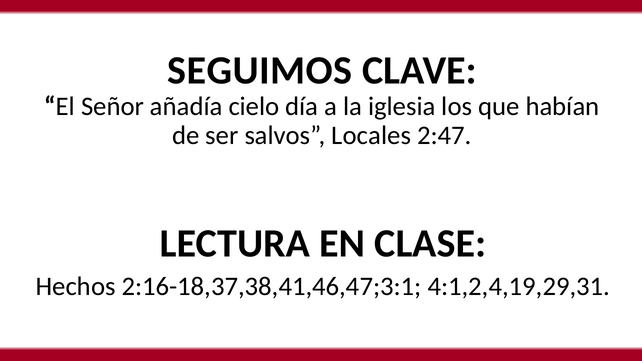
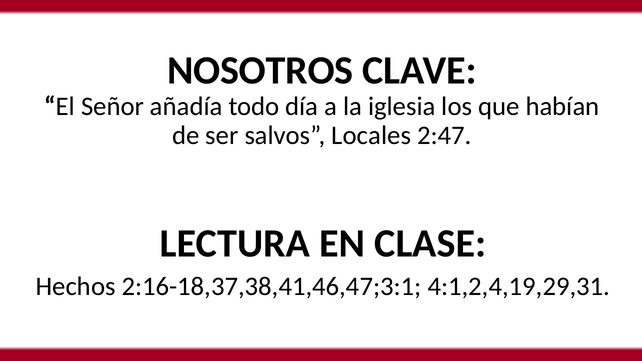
SEGUIMOS: SEGUIMOS -> NOSOTROS
cielo: cielo -> todo
